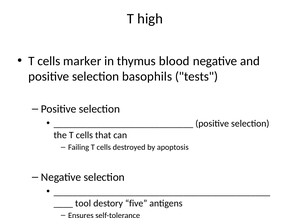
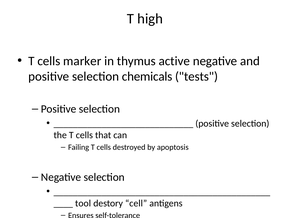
blood: blood -> active
basophils: basophils -> chemicals
five: five -> cell
